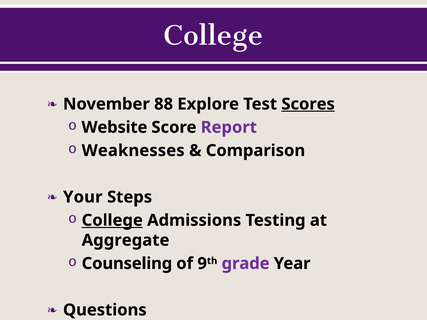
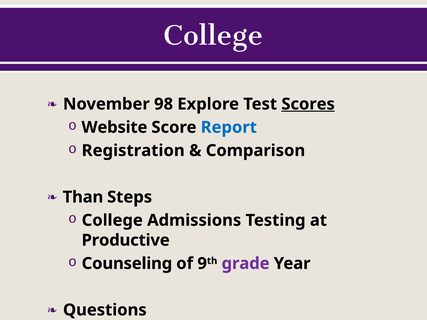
88: 88 -> 98
Report colour: purple -> blue
Weaknesses: Weaknesses -> Registration
Your: Your -> Than
College at (112, 220) underline: present -> none
Aggregate: Aggregate -> Productive
